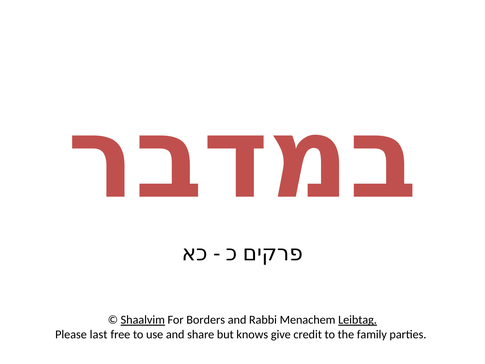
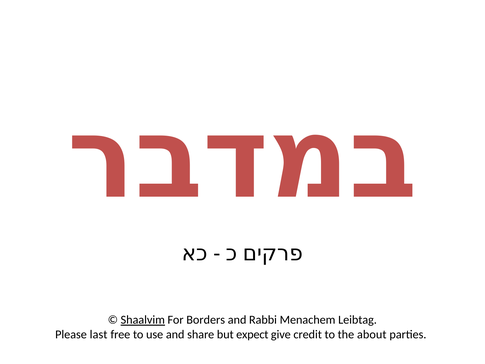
Leibtag underline: present -> none
knows: knows -> expect
family: family -> about
